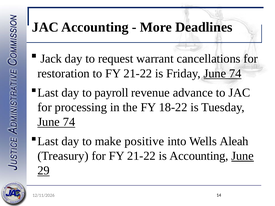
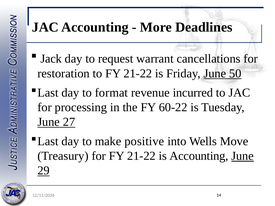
Friday June 74: 74 -> 50
payroll: payroll -> format
advance: advance -> incurred
18-22: 18-22 -> 60-22
74 at (69, 122): 74 -> 27
Aleah: Aleah -> Move
